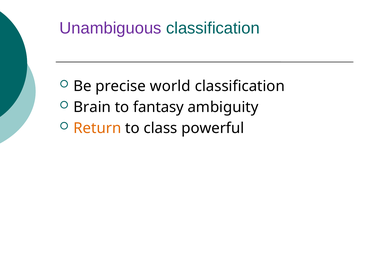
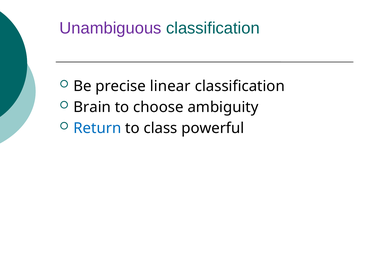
world: world -> linear
fantasy: fantasy -> choose
Return colour: orange -> blue
